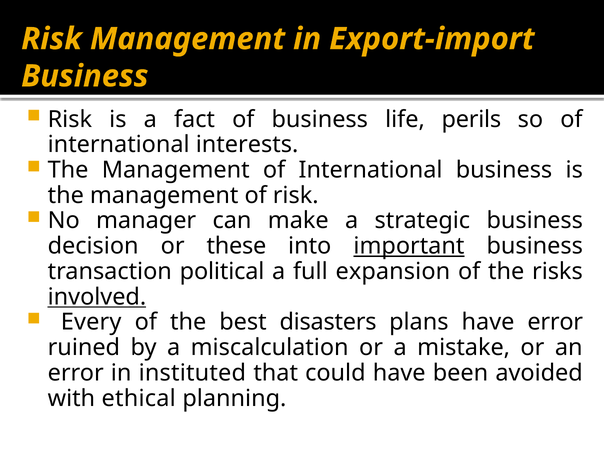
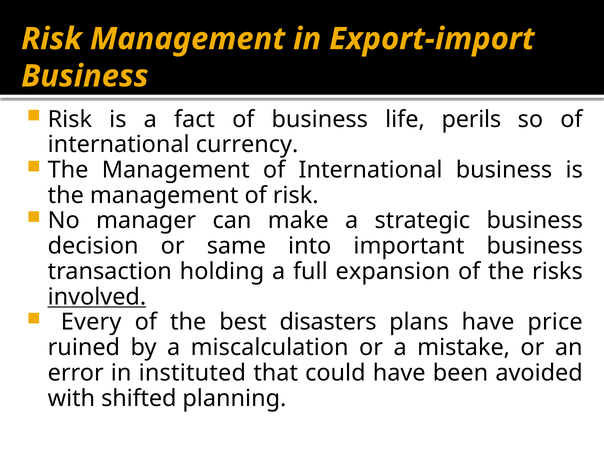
interests: interests -> currency
these: these -> same
important underline: present -> none
political: political -> holding
have error: error -> price
ethical: ethical -> shifted
